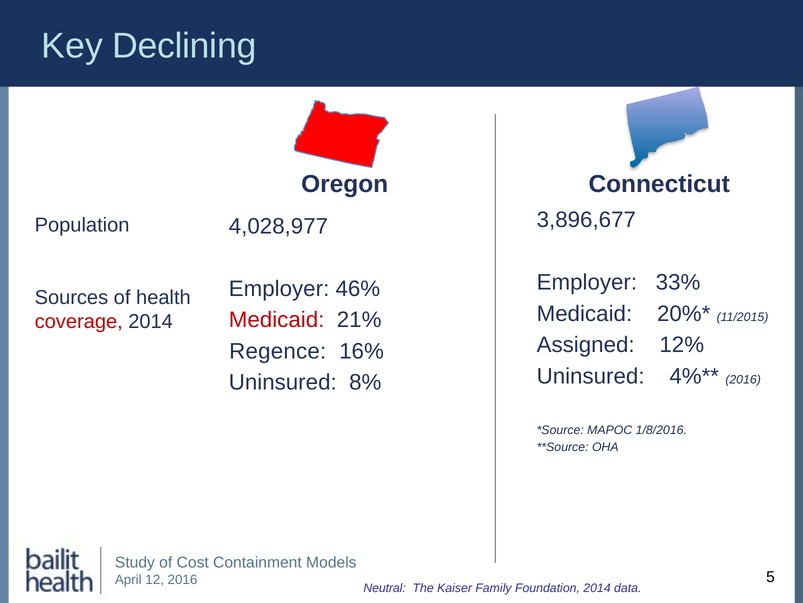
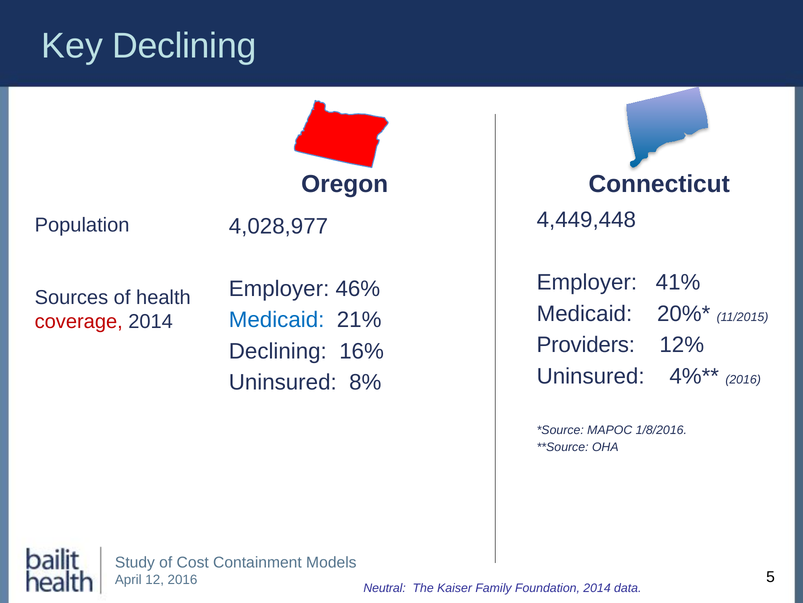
3,896,677: 3,896,677 -> 4,449,448
33%: 33% -> 41%
Medicaid at (277, 320) colour: red -> blue
Assigned: Assigned -> Providers
Regence at (278, 351): Regence -> Declining
